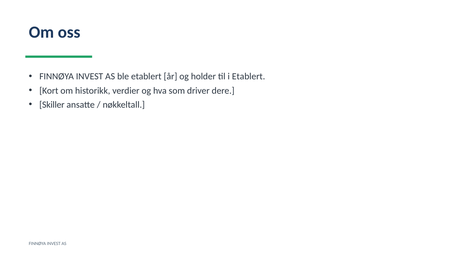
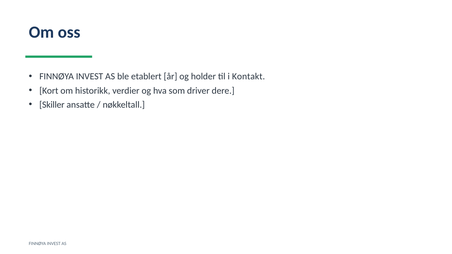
i Etablert: Etablert -> Kontakt
